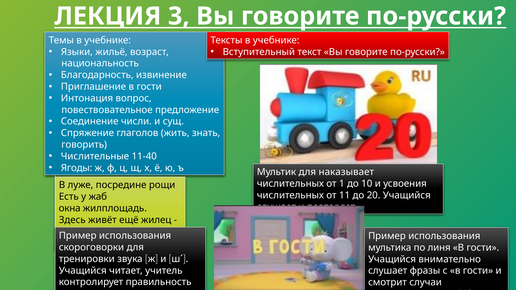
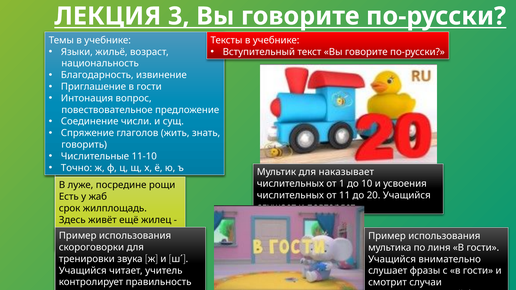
11-40: 11-40 -> 11-10
Ягоды: Ягоды -> Точно
окна: окна -> срок
